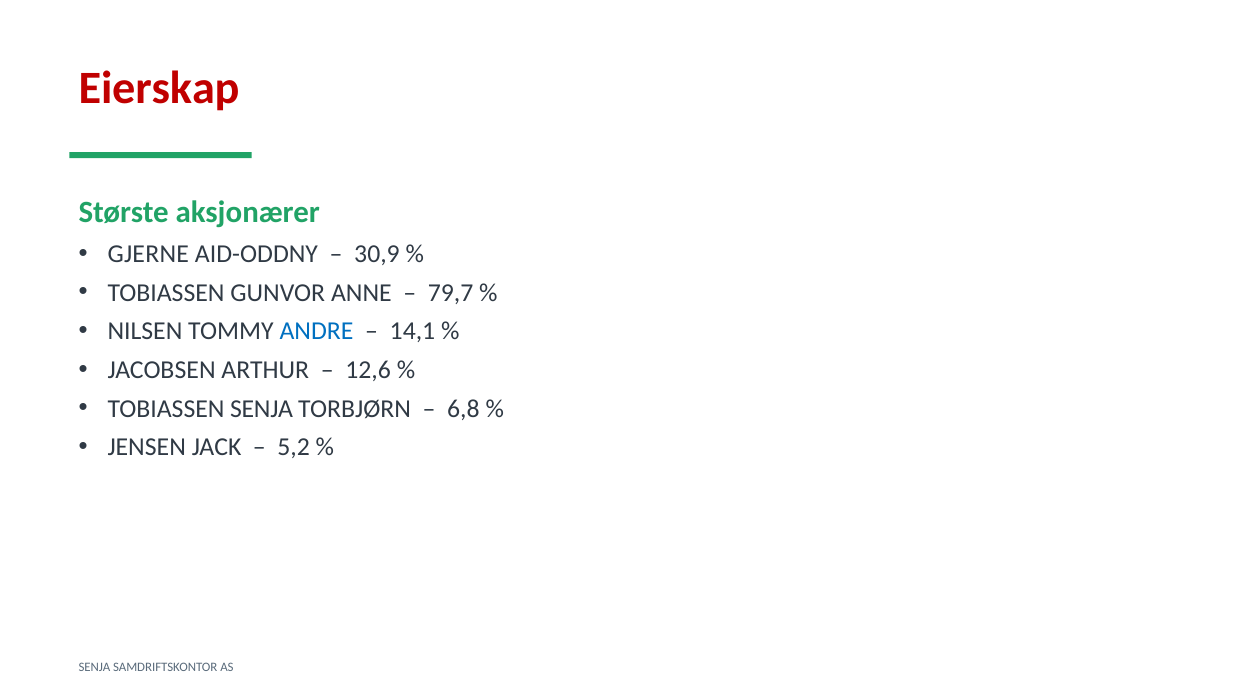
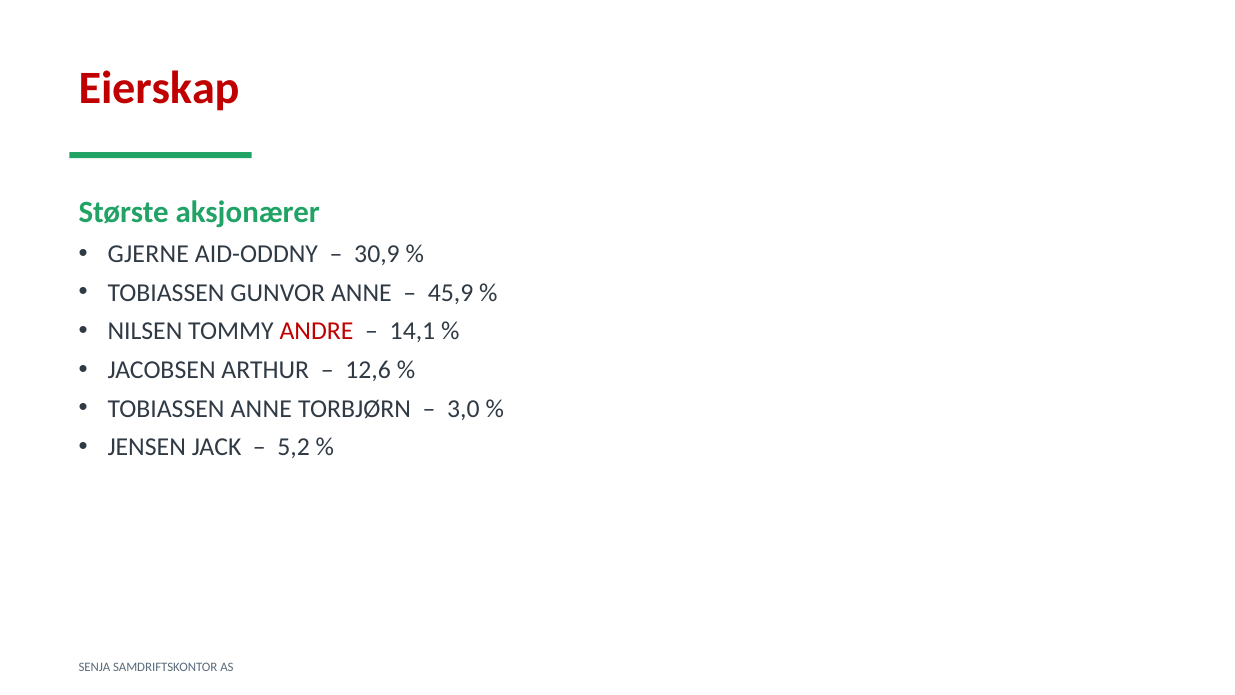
79,7: 79,7 -> 45,9
ANDRE colour: blue -> red
TOBIASSEN SENJA: SENJA -> ANNE
6,8: 6,8 -> 3,0
